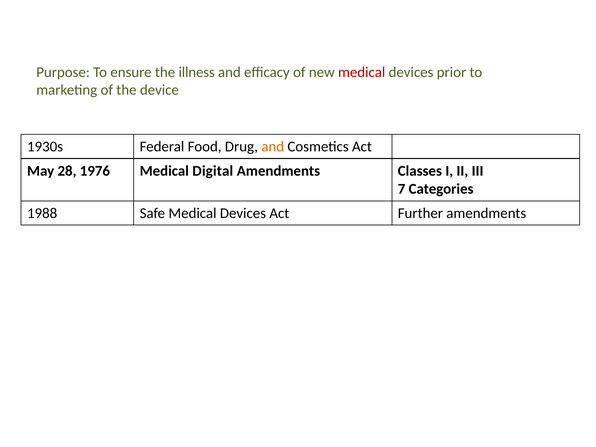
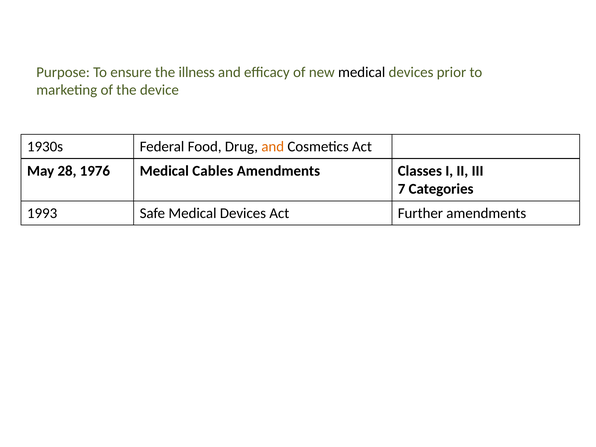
medical at (362, 72) colour: red -> black
Digital: Digital -> Cables
1988: 1988 -> 1993
